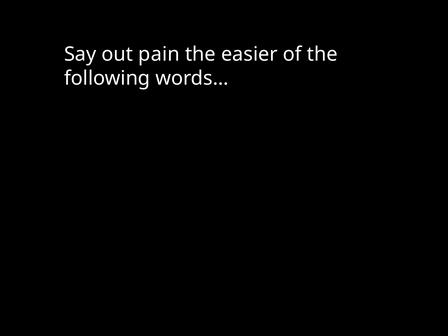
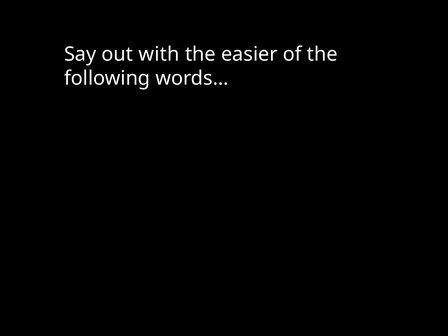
pain: pain -> with
